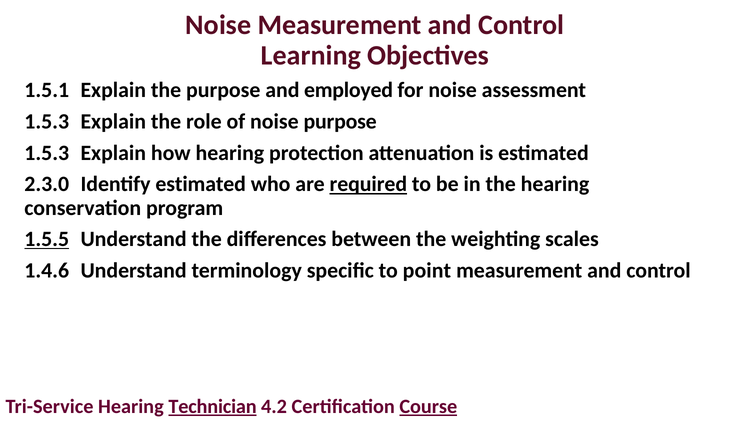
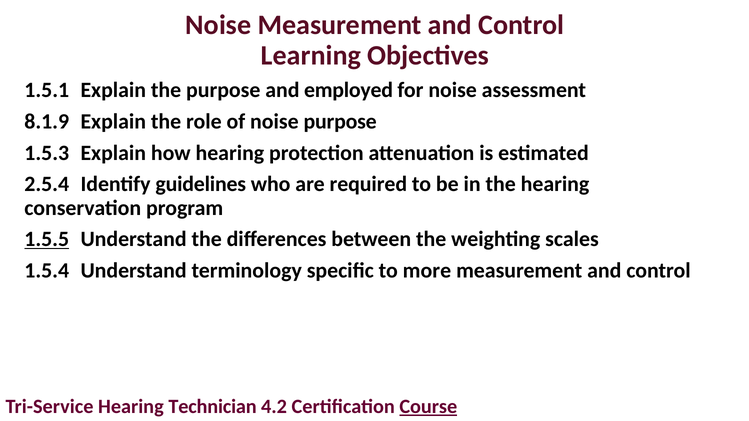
1.5.3 at (47, 122): 1.5.3 -> 8.1.9
2.3.0: 2.3.0 -> 2.5.4
Identify estimated: estimated -> guidelines
required underline: present -> none
1.4.6: 1.4.6 -> 1.5.4
point: point -> more
Technician underline: present -> none
